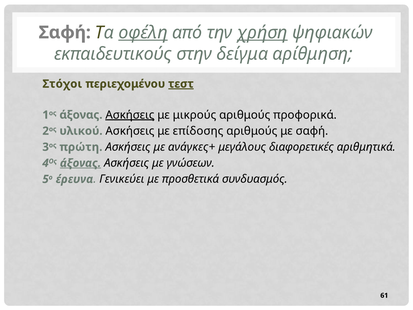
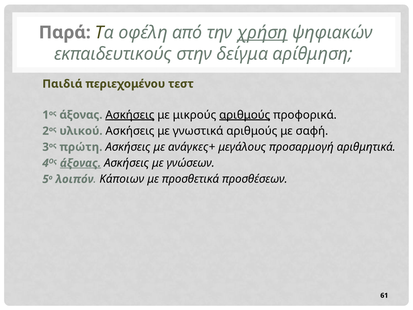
Σαφή at (65, 32): Σαφή -> Παρά
οφέλη underline: present -> none
Στόχοι: Στόχοι -> Παιδιά
τεστ underline: present -> none
αριθμούς at (245, 115) underline: none -> present
επίδοσης: επίδοσης -> γνωστικά
διαφορετικές: διαφορετικές -> προσαρμογή
έρευνα: έρευνα -> λοιπόν
Γενικεύει: Γενικεύει -> Κάποιων
συνδυασμός: συνδυασμός -> προσθέσεων
